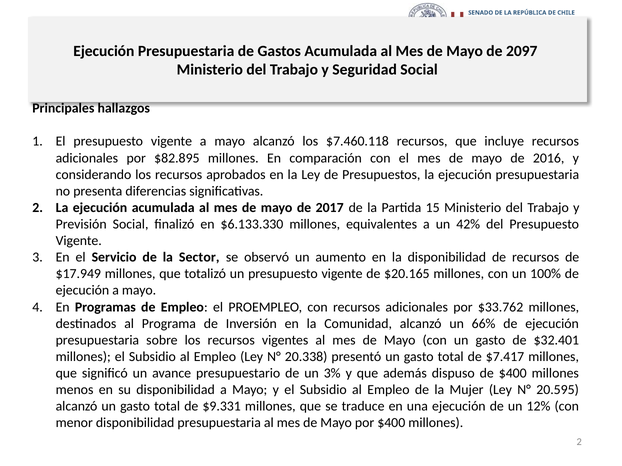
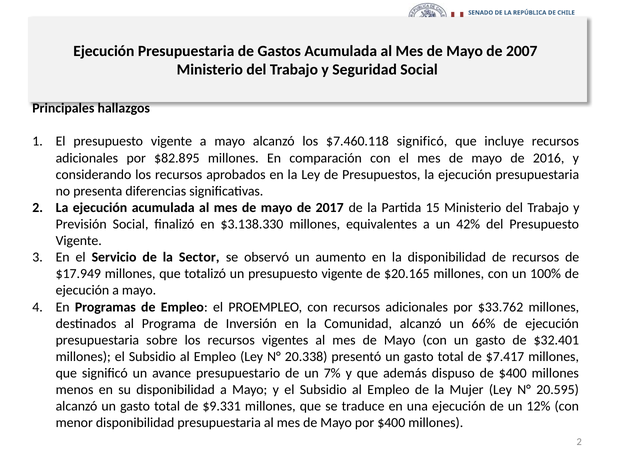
2097: 2097 -> 2007
$7.460.118 recursos: recursos -> significó
$6.133.330: $6.133.330 -> $3.138.330
3%: 3% -> 7%
